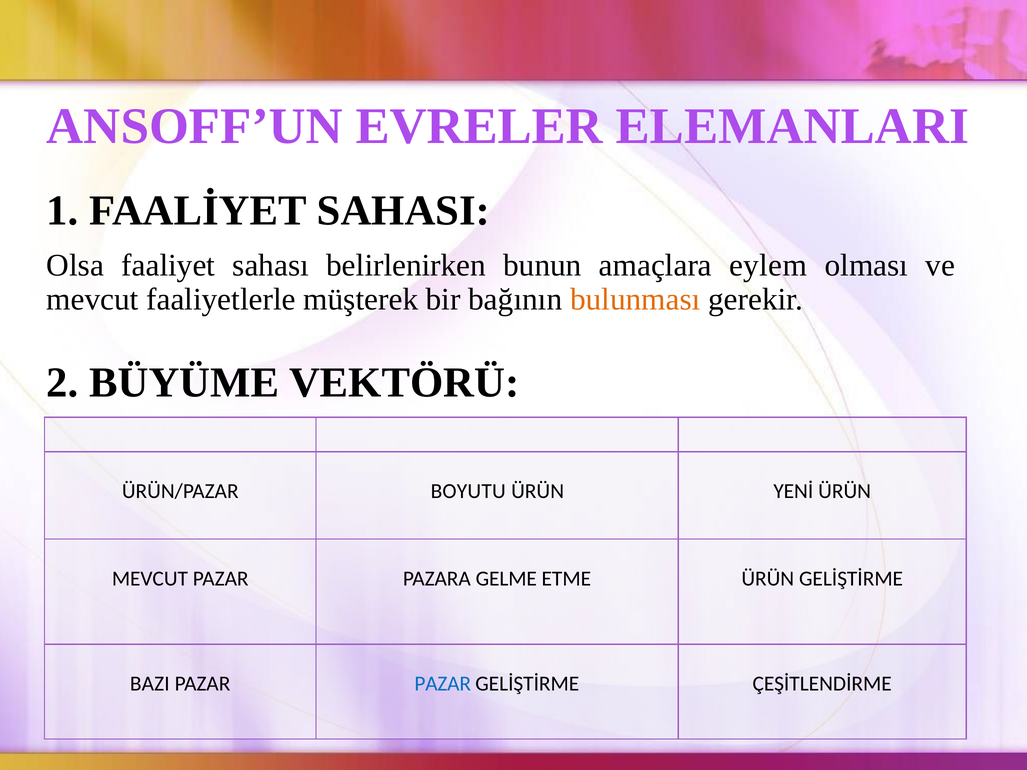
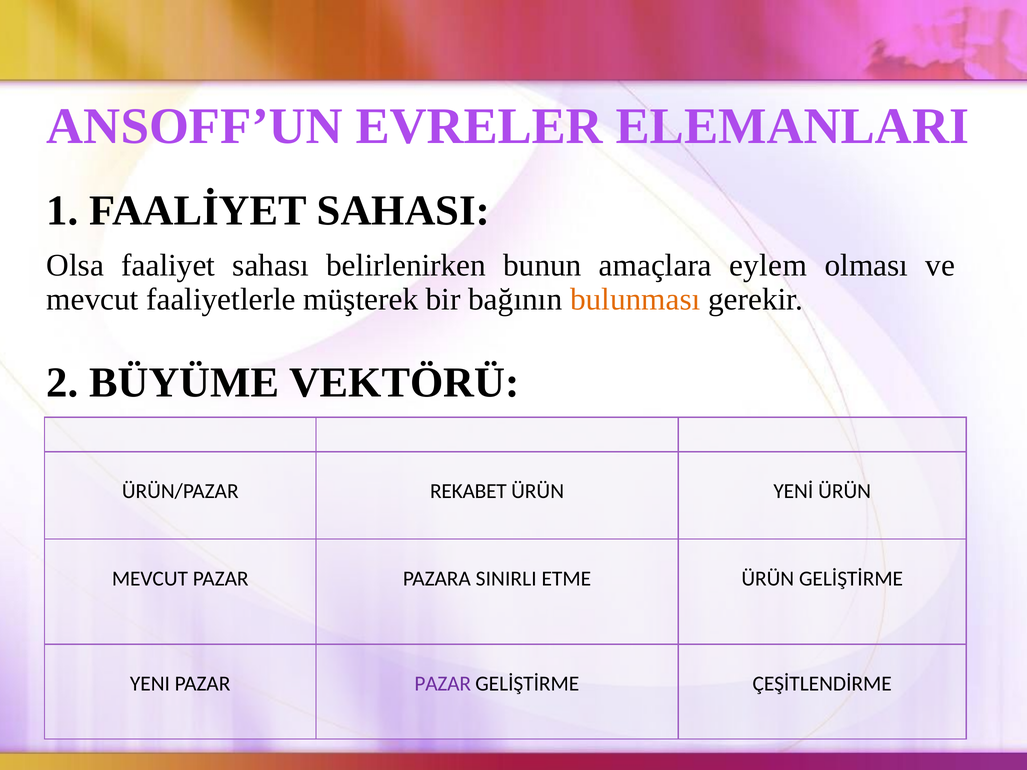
BOYUTU: BOYUTU -> REKABET
GELME: GELME -> SINIRLI
BAZI: BAZI -> YENI
PAZAR at (443, 684) colour: blue -> purple
